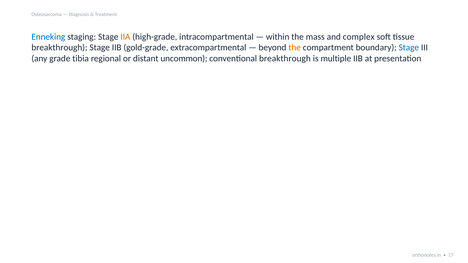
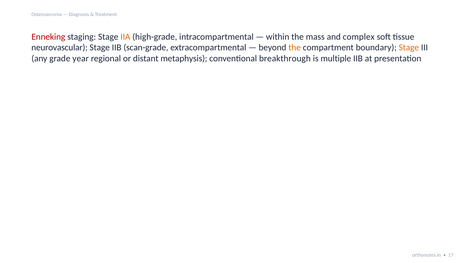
Enneking colour: blue -> red
breakthrough at (59, 48): breakthrough -> neurovascular
gold-grade: gold-grade -> scan-grade
Stage at (409, 48) colour: blue -> orange
tibia: tibia -> year
uncommon: uncommon -> metaphysis
